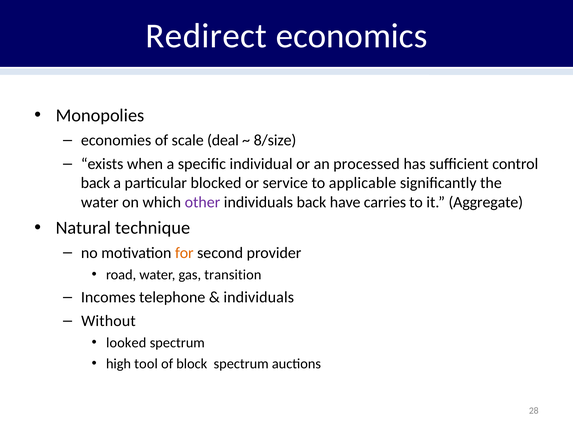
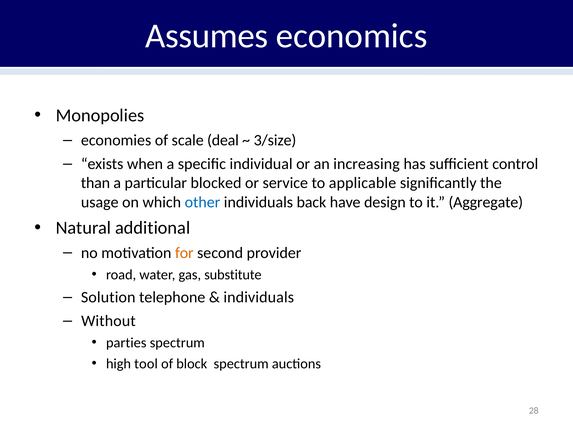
Redirect: Redirect -> Assumes
8/size: 8/size -> 3/size
processed: processed -> increasing
back at (95, 183): back -> than
water at (100, 202): water -> usage
other colour: purple -> blue
carries: carries -> design
technique: technique -> additional
transition: transition -> substitute
Incomes: Incomes -> Solution
looked: looked -> parties
